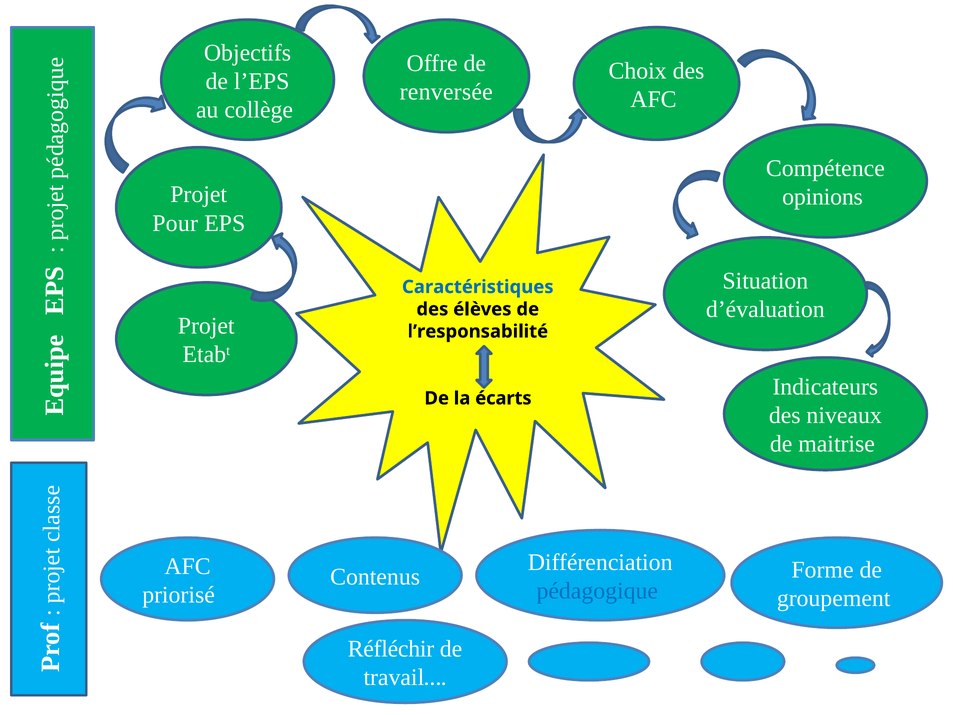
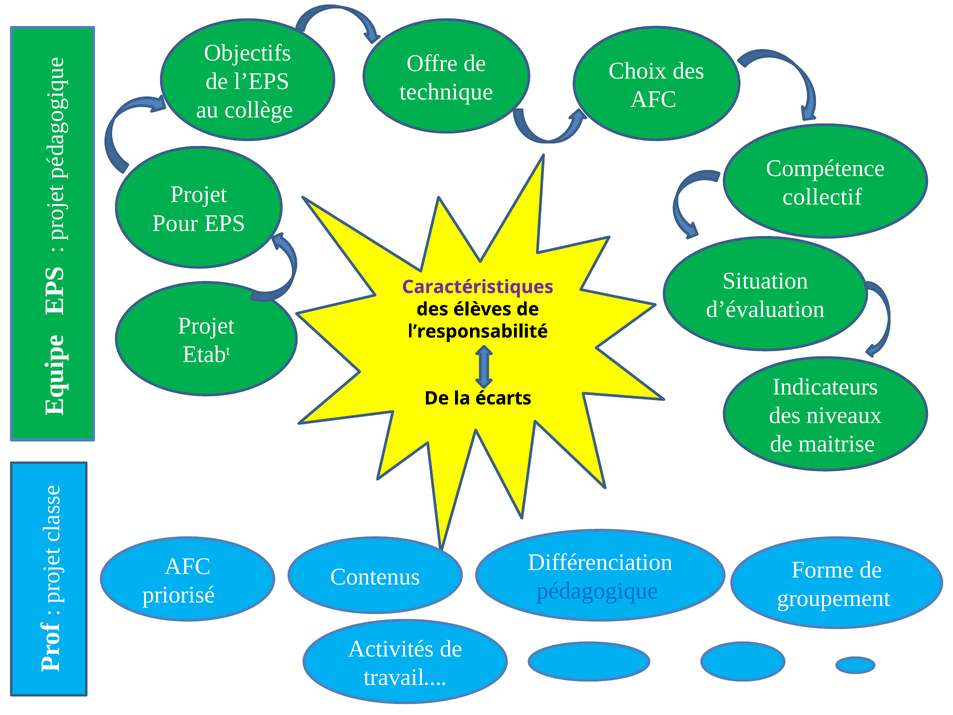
renversée: renversée -> technique
opinions: opinions -> collectif
Caractéristiques colour: blue -> purple
Réfléchir: Réfléchir -> Activités
